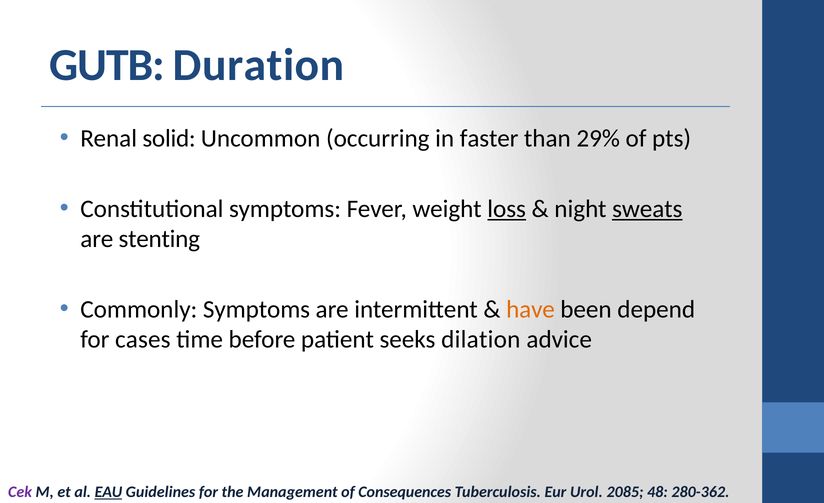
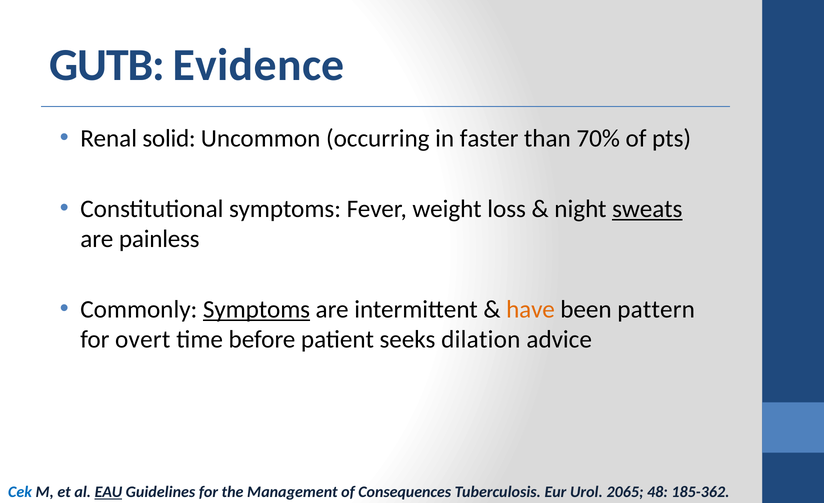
Duration: Duration -> Evidence
29%: 29% -> 70%
loss underline: present -> none
stenting: stenting -> painless
Symptoms at (257, 309) underline: none -> present
depend: depend -> pattern
cases: cases -> overt
Cek colour: purple -> blue
2085: 2085 -> 2065
280-362: 280-362 -> 185-362
